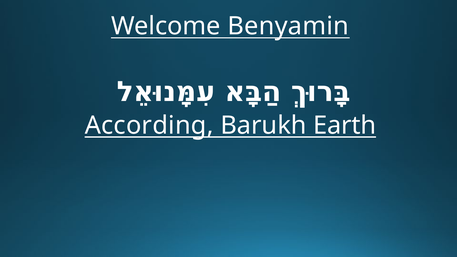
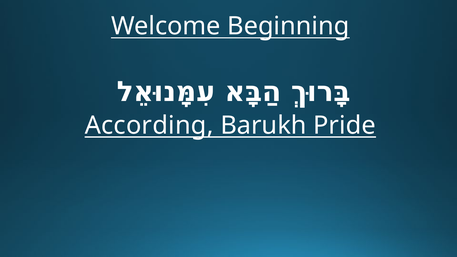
Benyamin: Benyamin -> Beginning
Earth: Earth -> Pride
